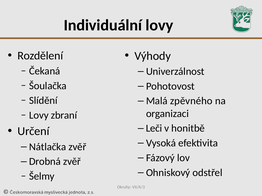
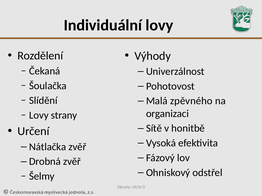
zbraní: zbraní -> strany
Leči: Leči -> Sítě
